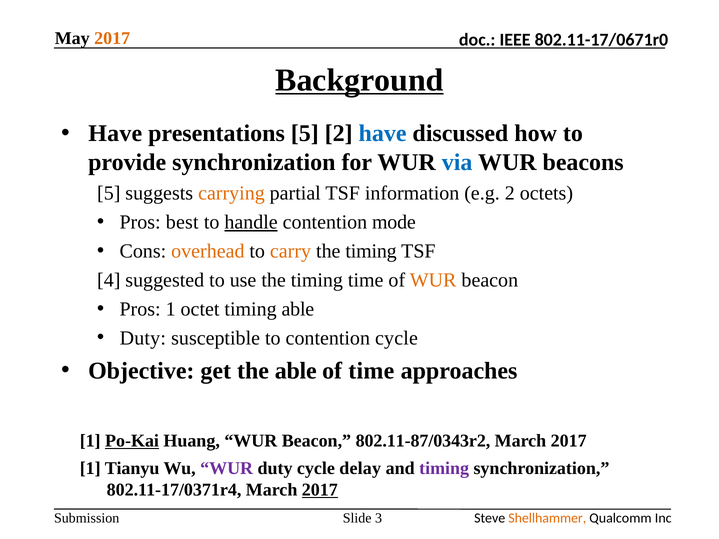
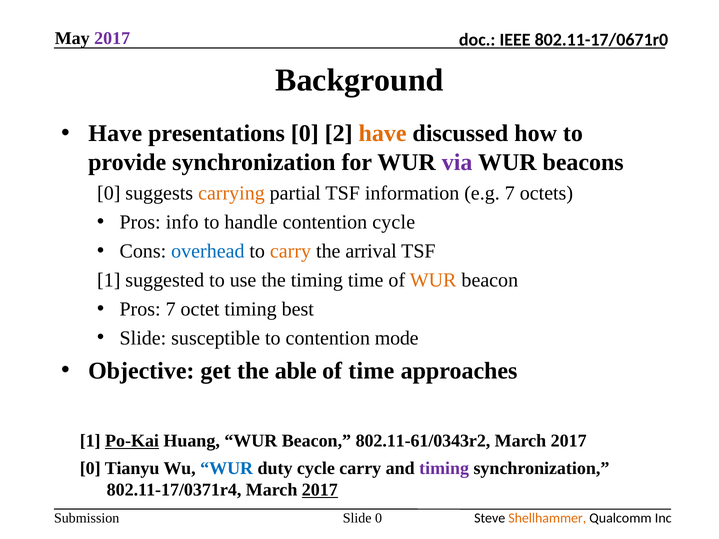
2017 at (112, 38) colour: orange -> purple
Background underline: present -> none
presentations 5: 5 -> 0
have at (383, 134) colour: blue -> orange
via colour: blue -> purple
5 at (109, 193): 5 -> 0
e.g 2: 2 -> 7
best: best -> info
handle underline: present -> none
contention mode: mode -> cycle
overhead colour: orange -> blue
timing at (371, 251): timing -> arrival
4 at (109, 280): 4 -> 1
Pros 1: 1 -> 7
timing able: able -> best
Duty at (143, 338): Duty -> Slide
contention cycle: cycle -> mode
802.11-87/0343r2: 802.11-87/0343r2 -> 802.11-61/0343r2
1 at (90, 469): 1 -> 0
WUR at (227, 469) colour: purple -> blue
cycle delay: delay -> carry
Slide 3: 3 -> 0
